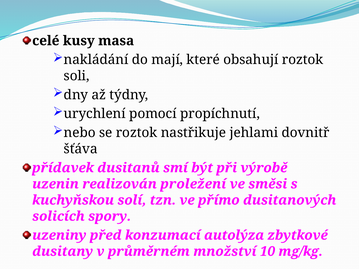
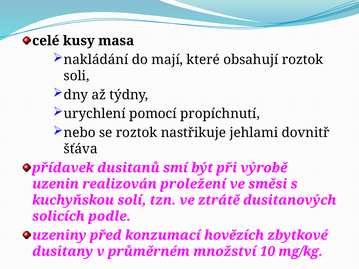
přímo: přímo -> ztrátě
spory: spory -> podle
autolýza: autolýza -> hovězích
